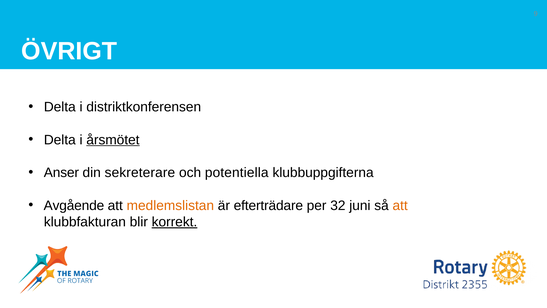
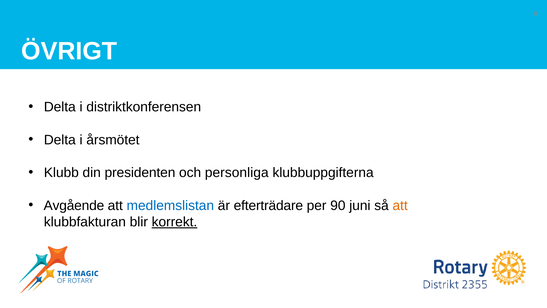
årsmötet underline: present -> none
Anser: Anser -> Klubb
sekreterare: sekreterare -> presidenten
potentiella: potentiella -> personliga
medlemslistan colour: orange -> blue
32: 32 -> 90
